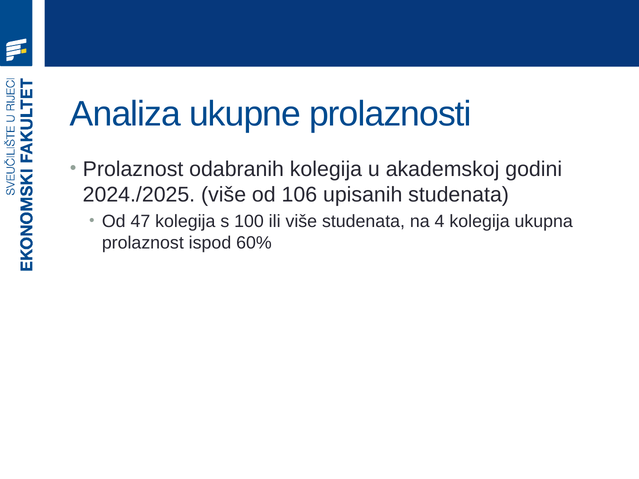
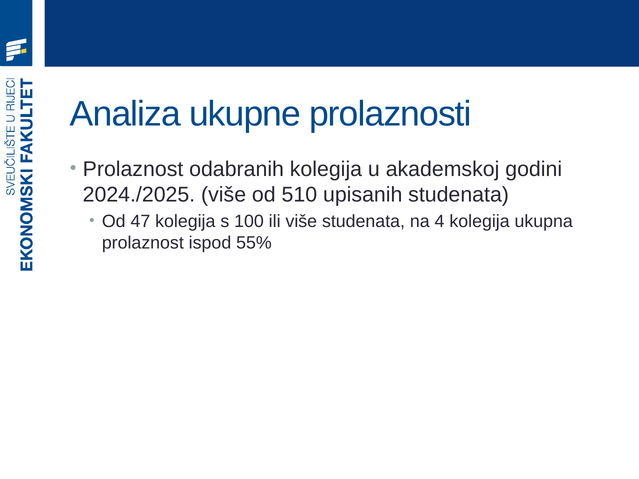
106: 106 -> 510
60%: 60% -> 55%
